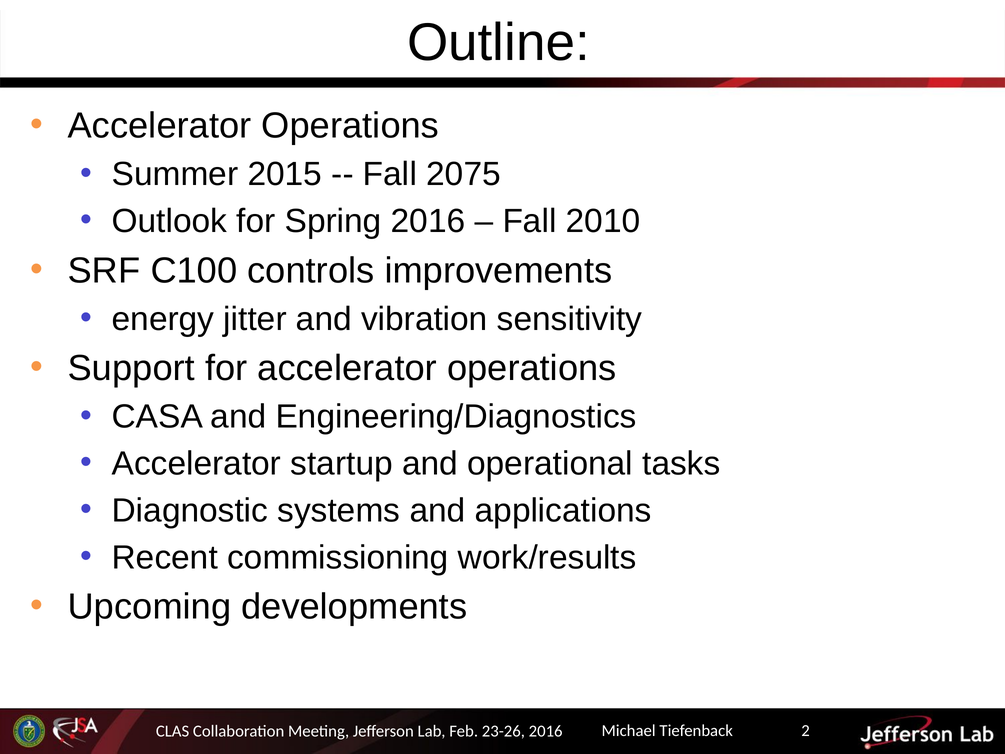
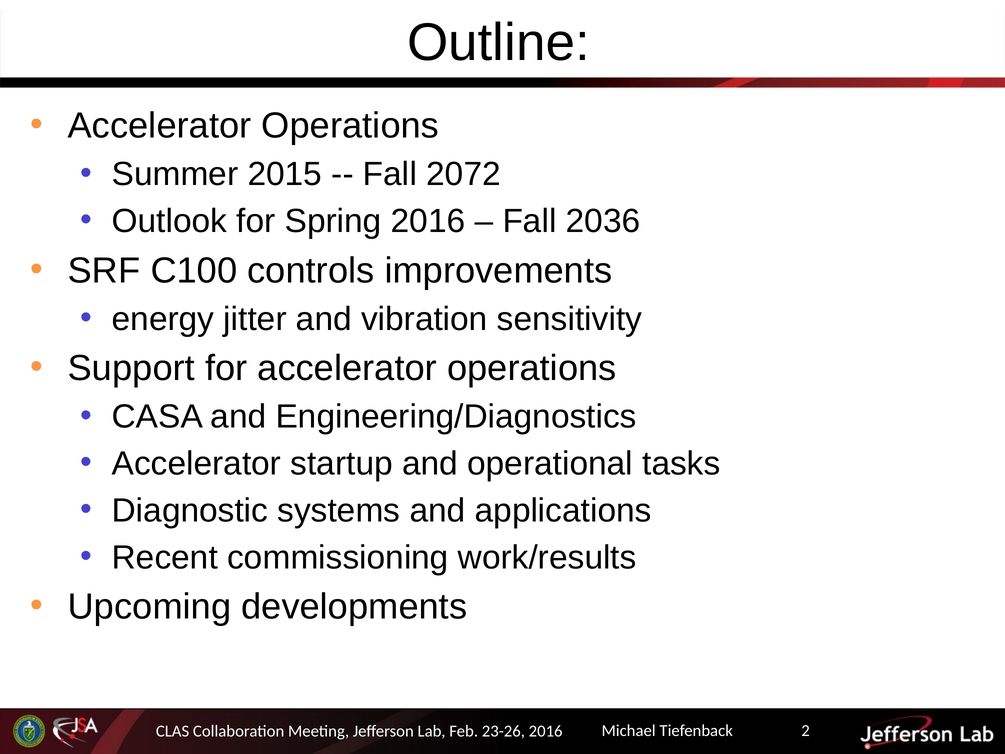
2075: 2075 -> 2072
2010: 2010 -> 2036
